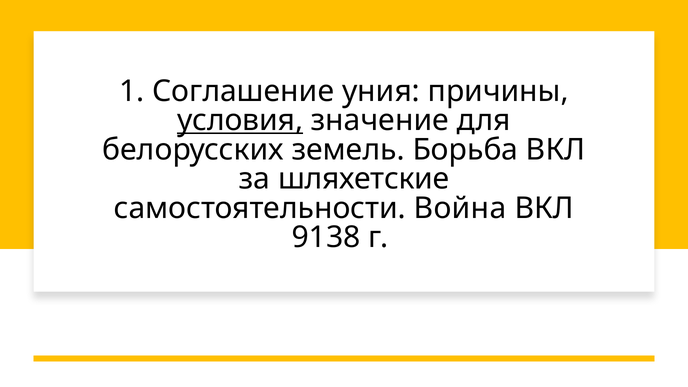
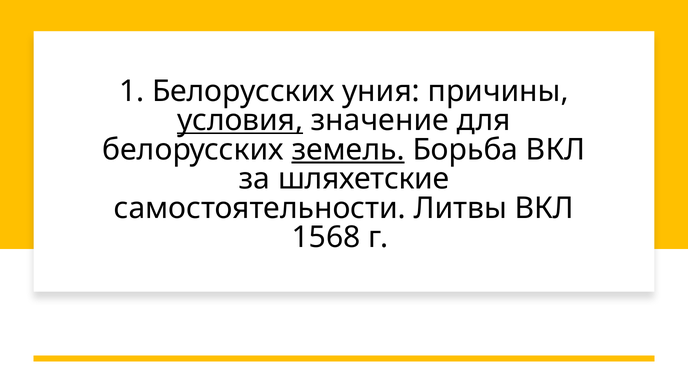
1 Соглашение: Соглашение -> Белорусских
земель underline: none -> present
Война: Война -> Литвы
9138: 9138 -> 1568
